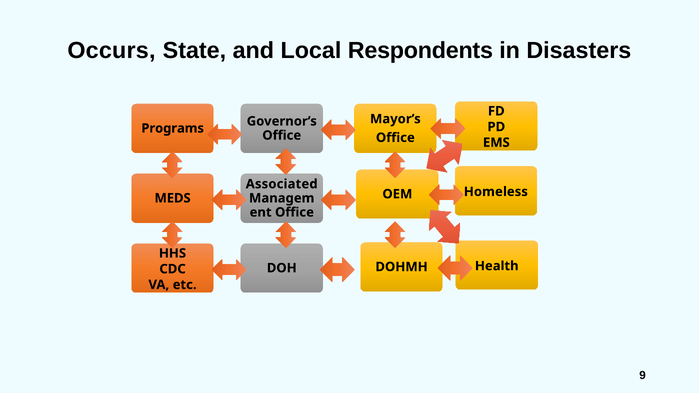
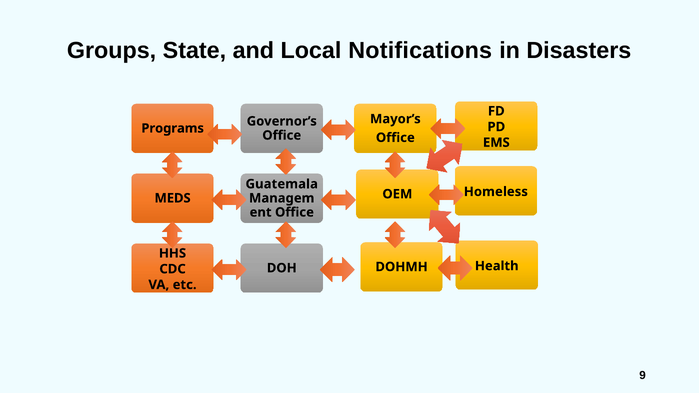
Occurs: Occurs -> Groups
Respondents: Respondents -> Notifications
Associated: Associated -> Guatemala
